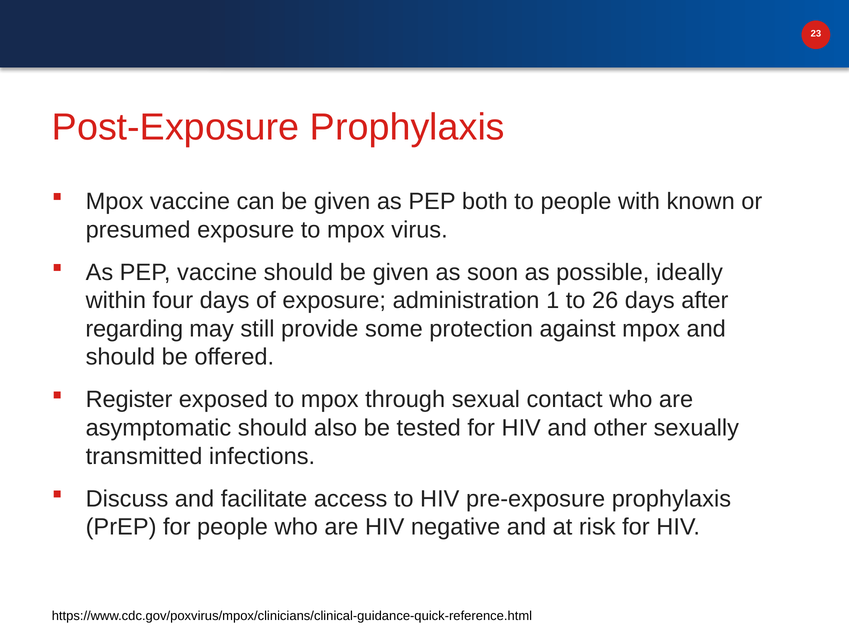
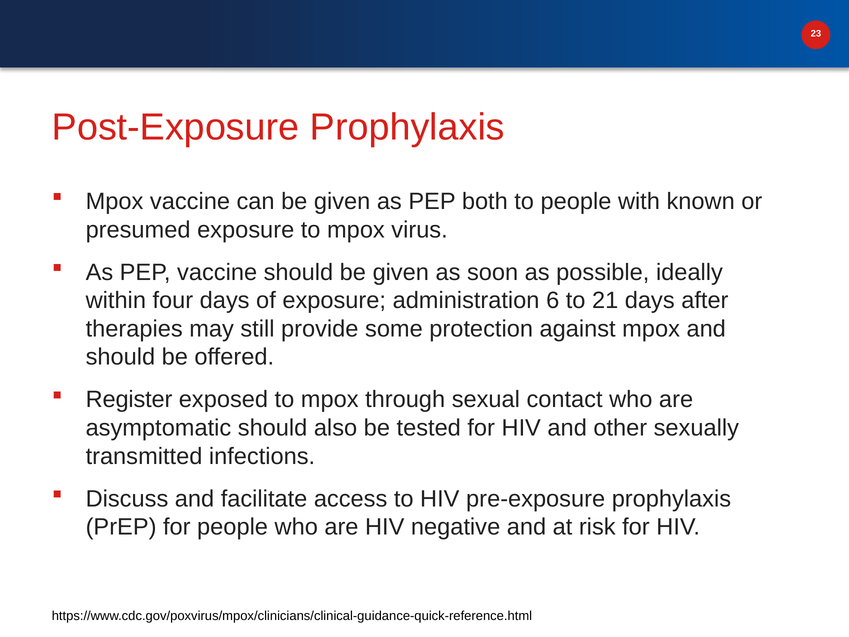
1: 1 -> 6
26: 26 -> 21
regarding: regarding -> therapies
